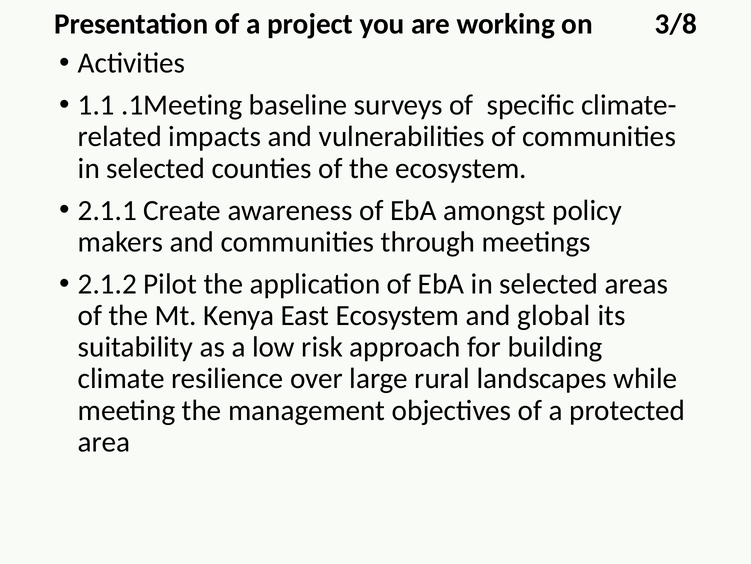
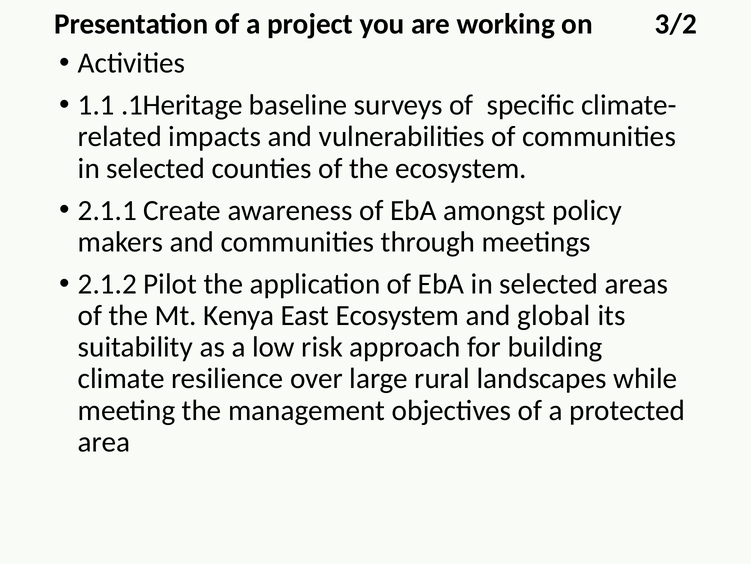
3/8: 3/8 -> 3/2
.1Meeting: .1Meeting -> .1Heritage
